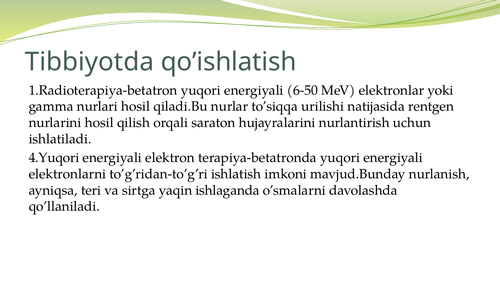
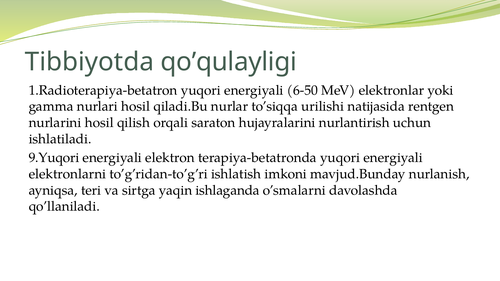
qo’ishlatish: qo’ishlatish -> qo’qulayligi
4.Yuqori: 4.Yuqori -> 9.Yuqori
